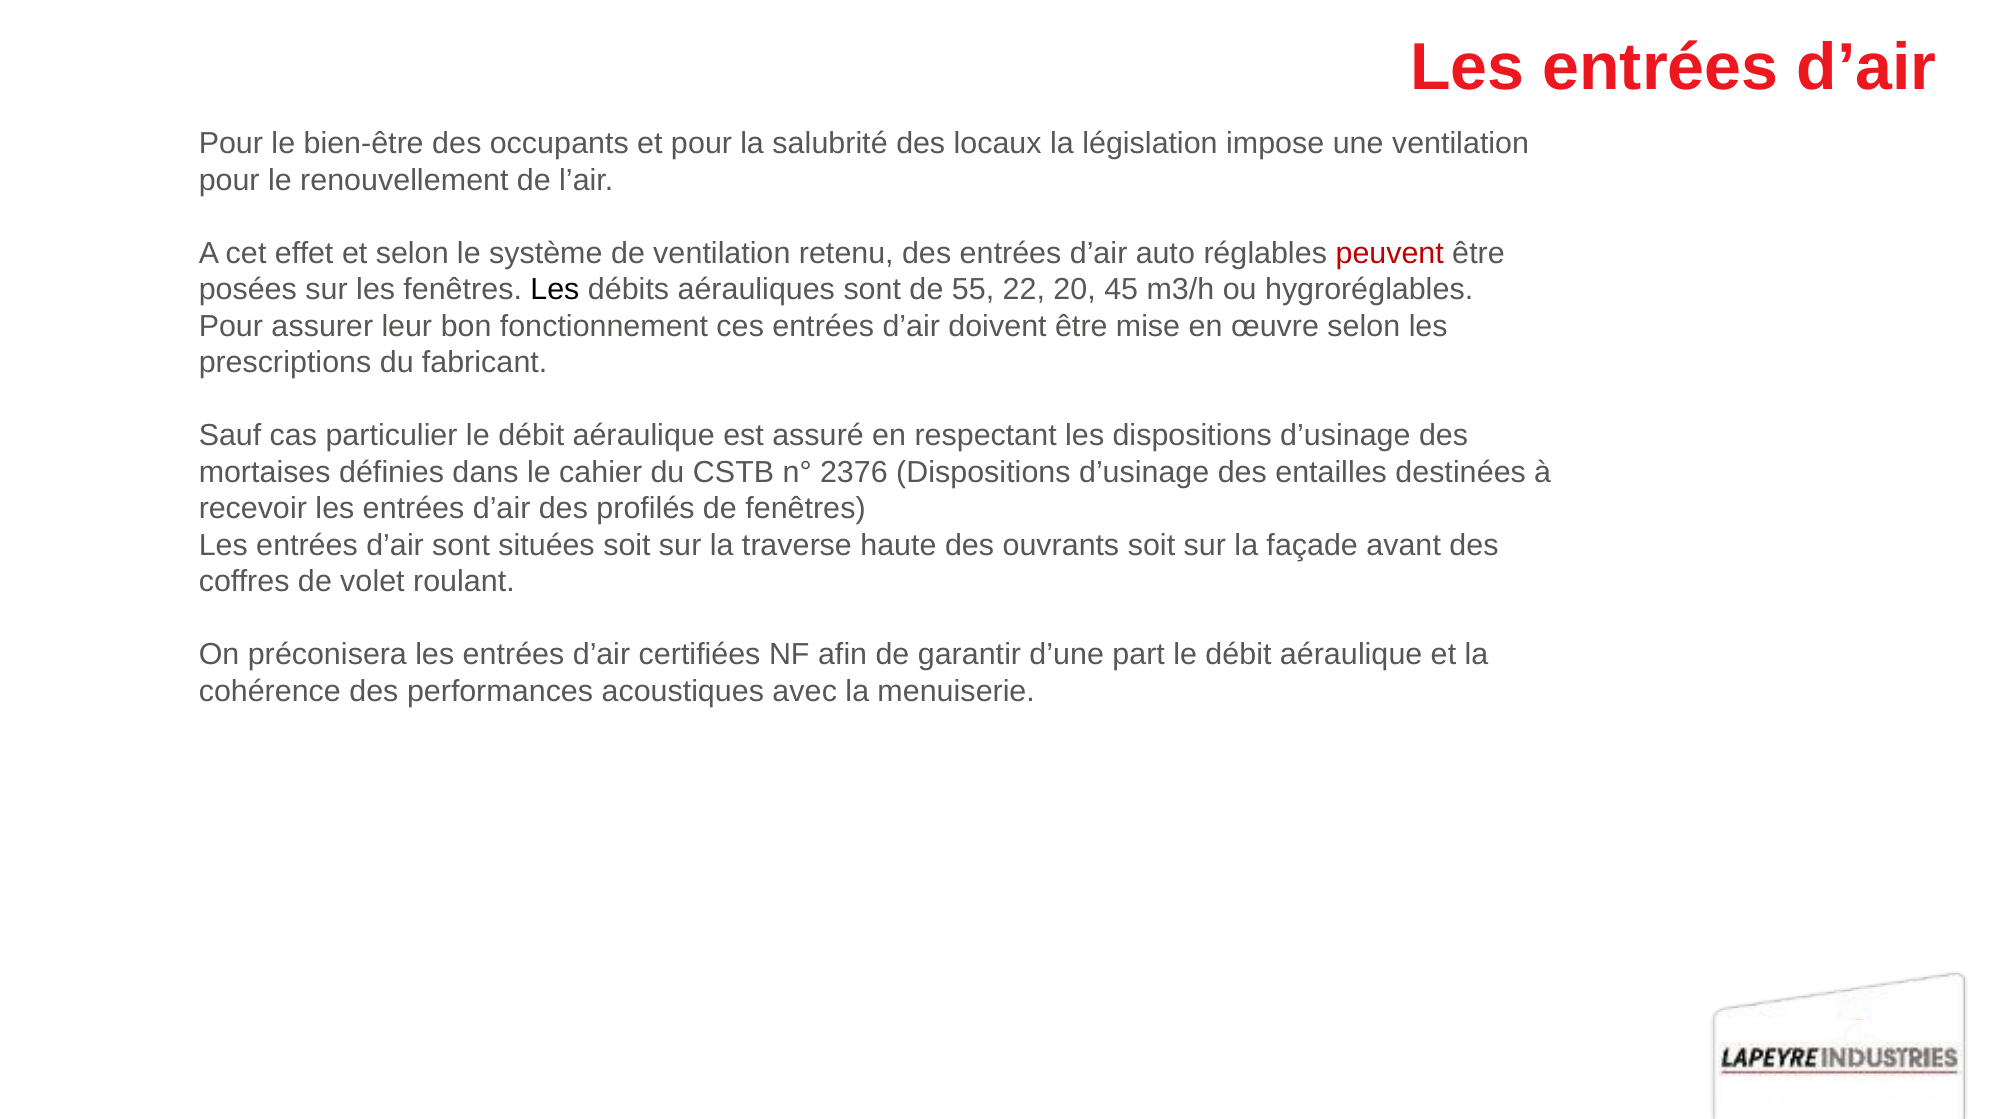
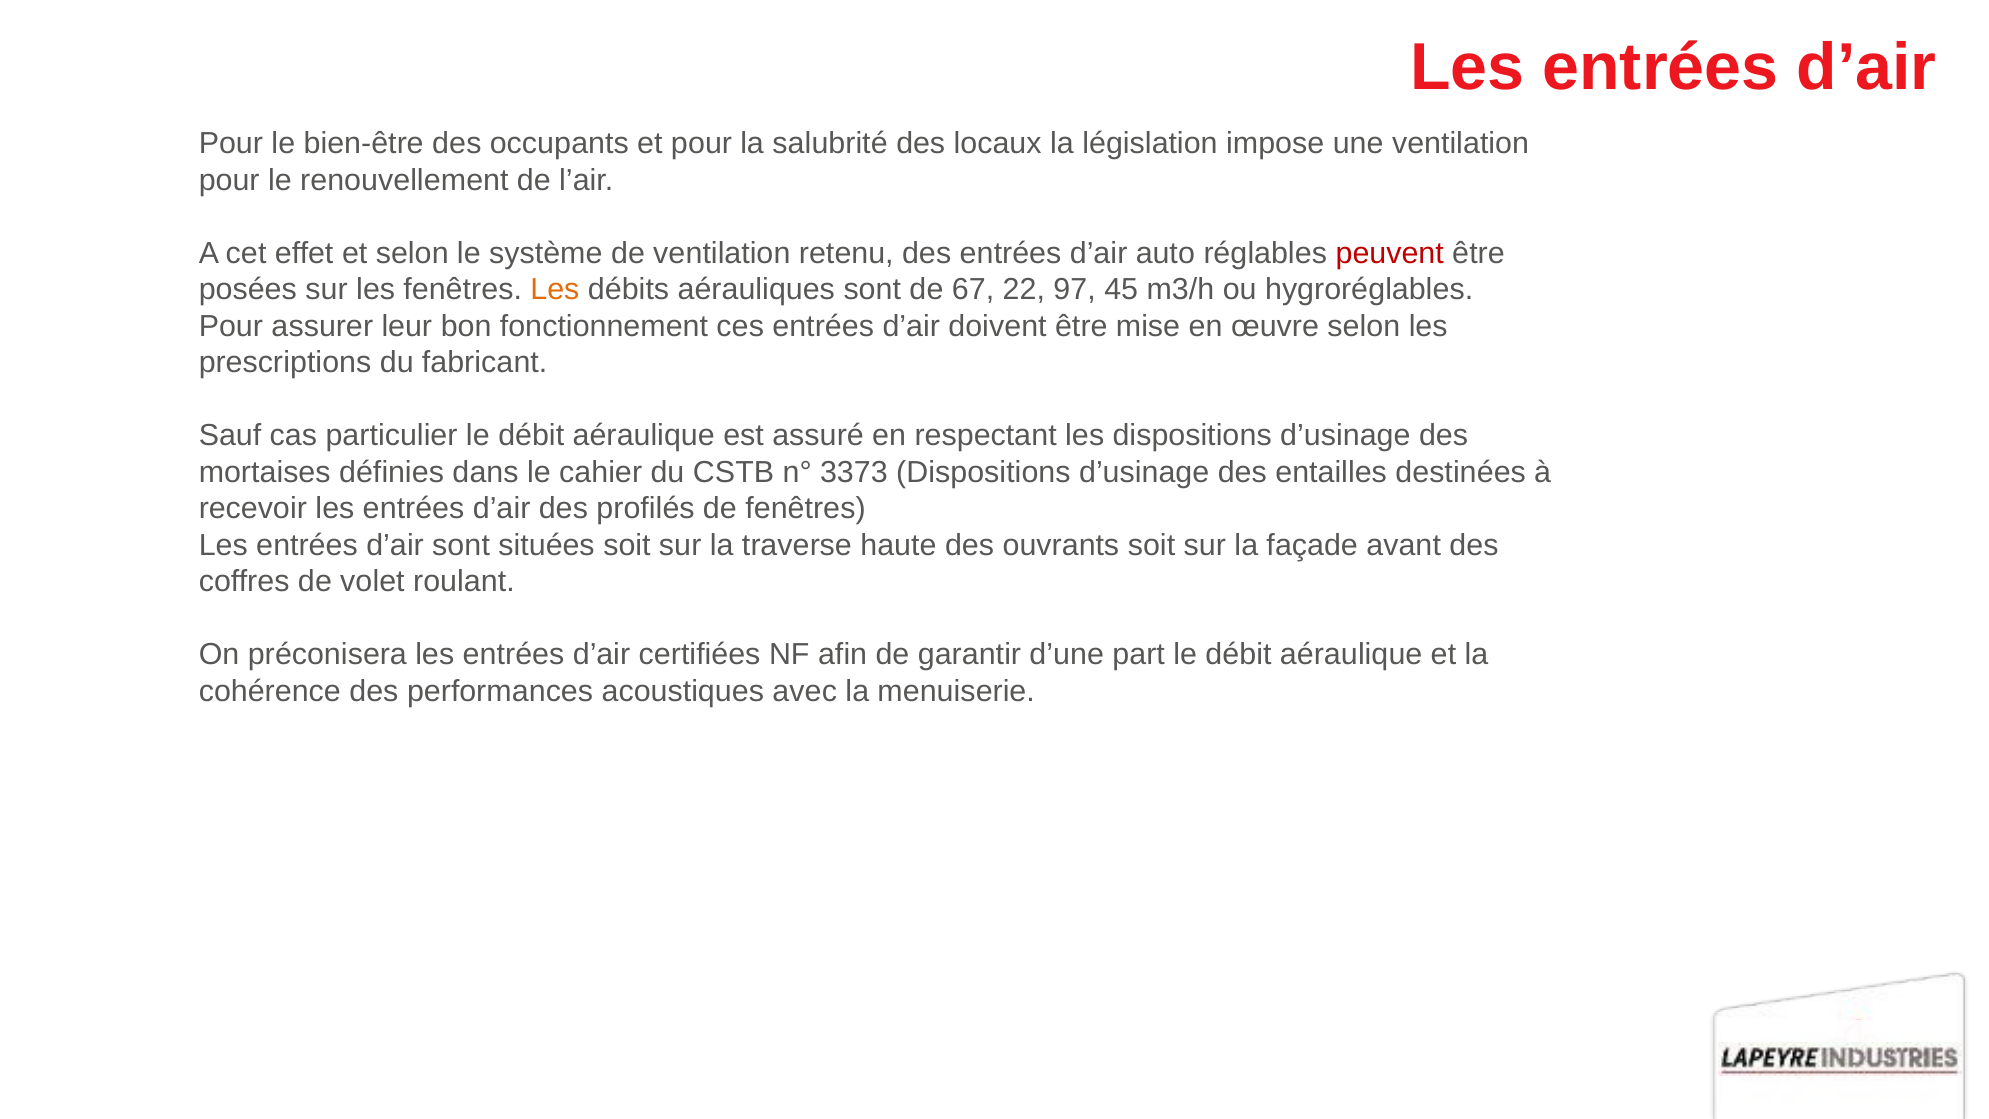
Les at (555, 289) colour: black -> orange
55: 55 -> 67
20: 20 -> 97
2376: 2376 -> 3373
